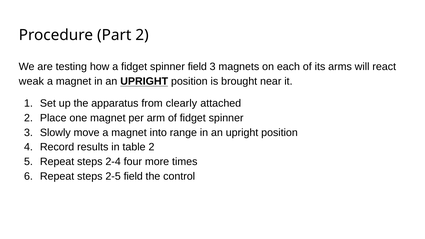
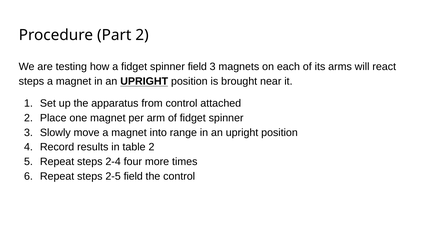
weak at (31, 81): weak -> steps
from clearly: clearly -> control
